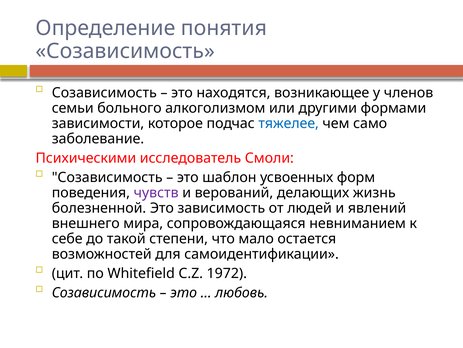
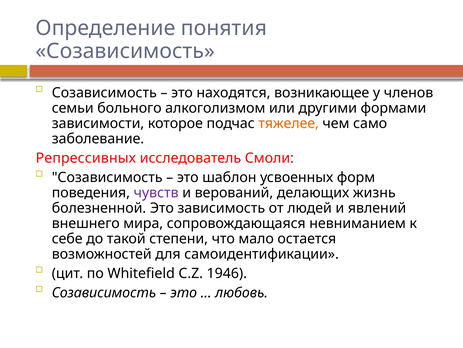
тяжелее colour: blue -> orange
Психическими: Психическими -> Репрессивных
1972: 1972 -> 1946
